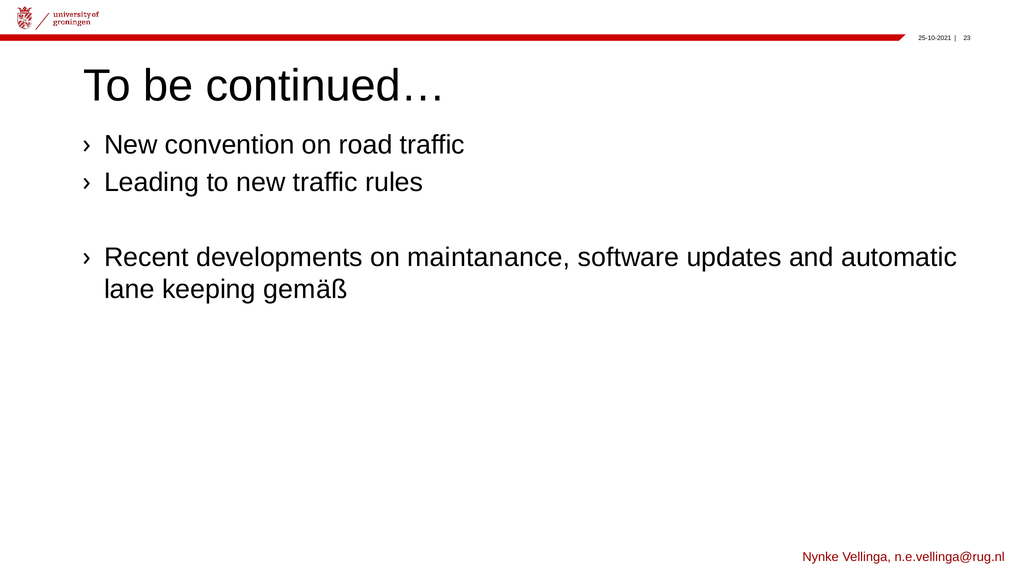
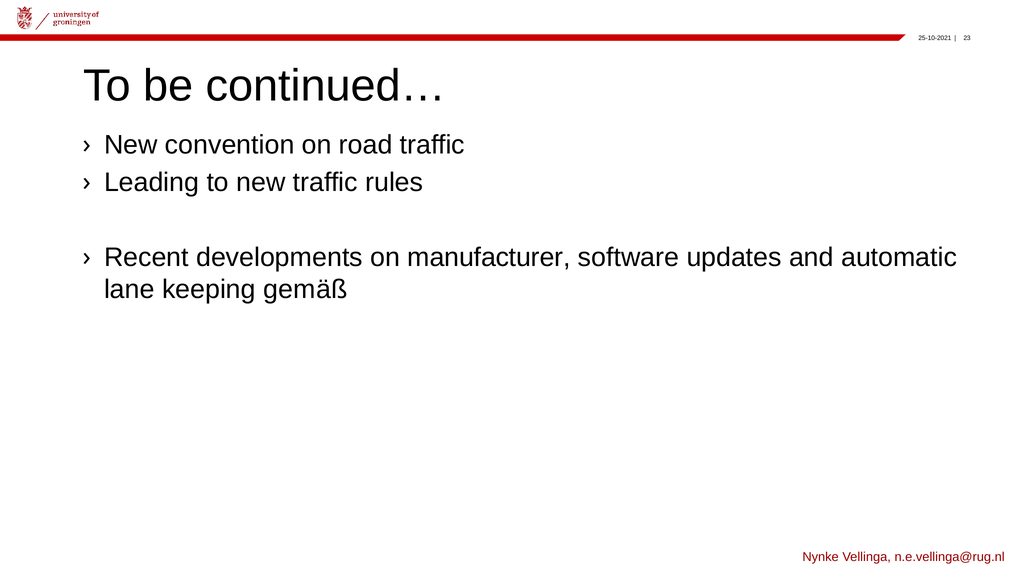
maintanance: maintanance -> manufacturer
